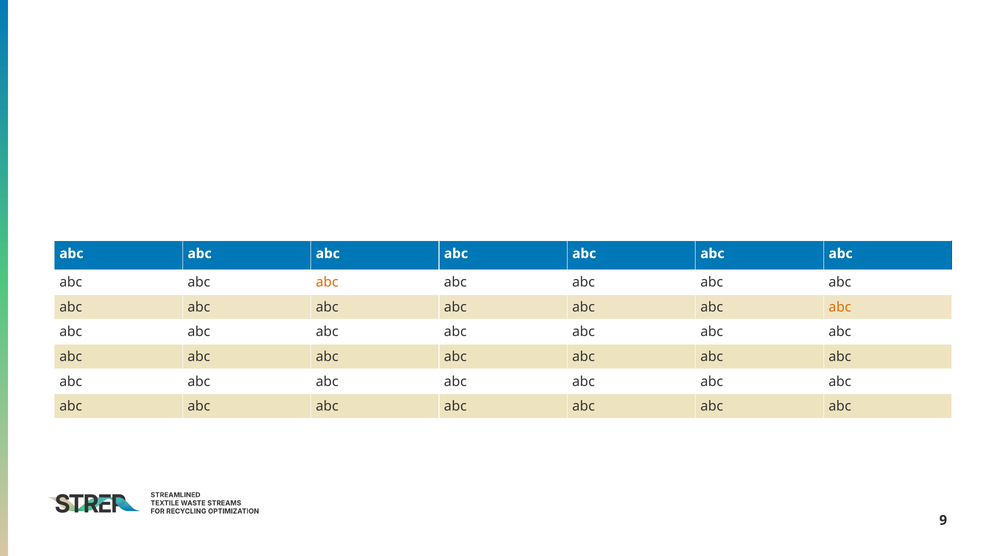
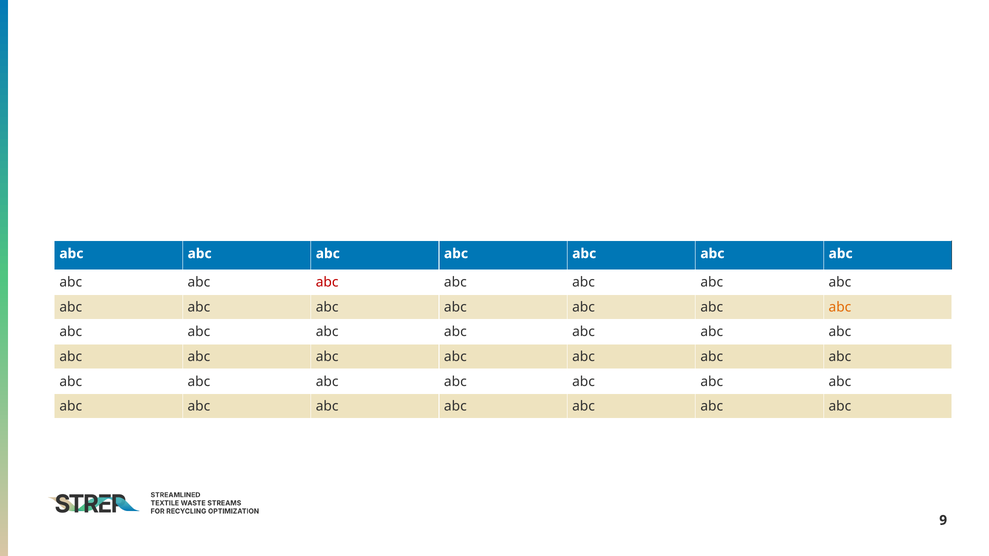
abc at (327, 283) colour: orange -> red
